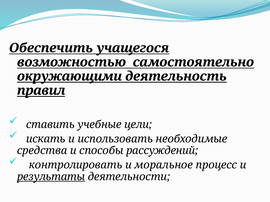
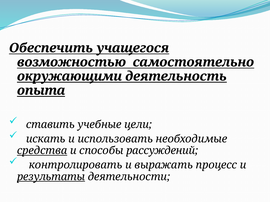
правил: правил -> опыта
средства underline: none -> present
моральное: моральное -> выражать
